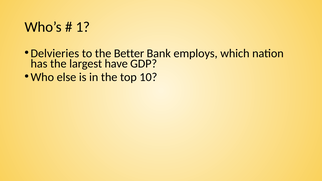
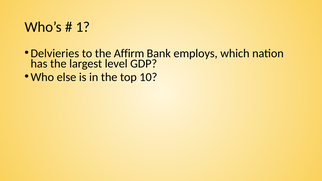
Better: Better -> Affirm
have: have -> level
